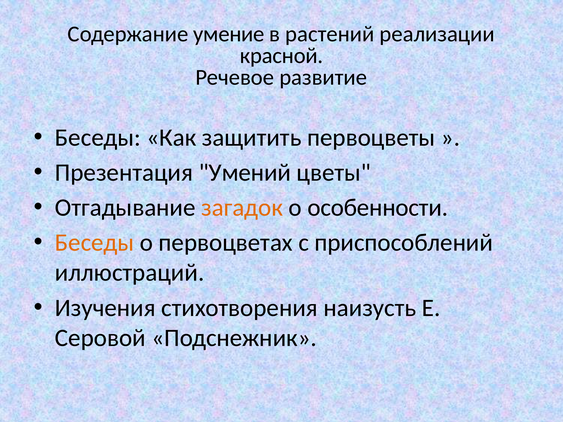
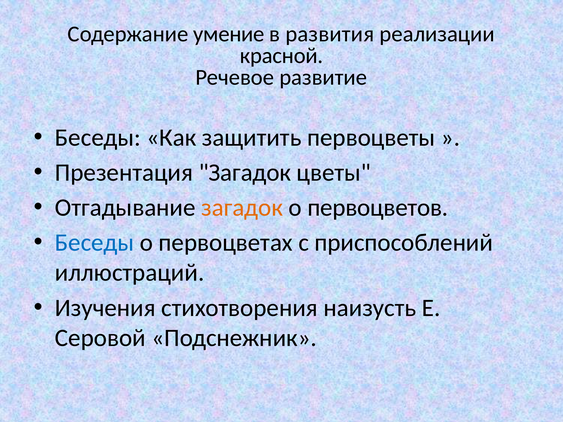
растений: растений -> развития
Презентация Умений: Умений -> Загадок
особенности: особенности -> первоцветов
Беседы at (95, 243) colour: orange -> blue
